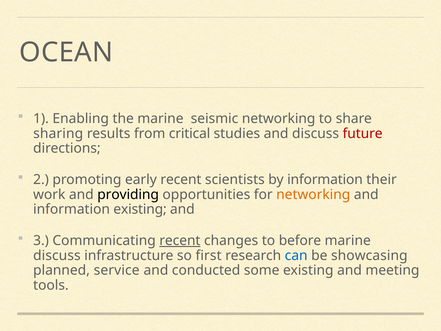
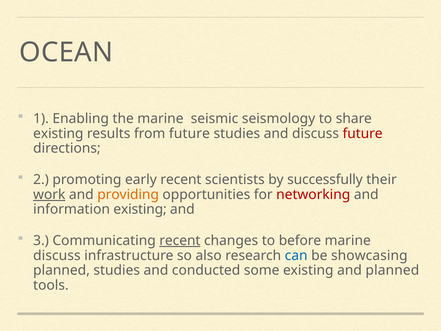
seismic networking: networking -> seismology
sharing at (58, 133): sharing -> existing
from critical: critical -> future
by information: information -> successfully
work underline: none -> present
providing colour: black -> orange
networking at (313, 194) colour: orange -> red
first: first -> also
planned service: service -> studies
and meeting: meeting -> planned
